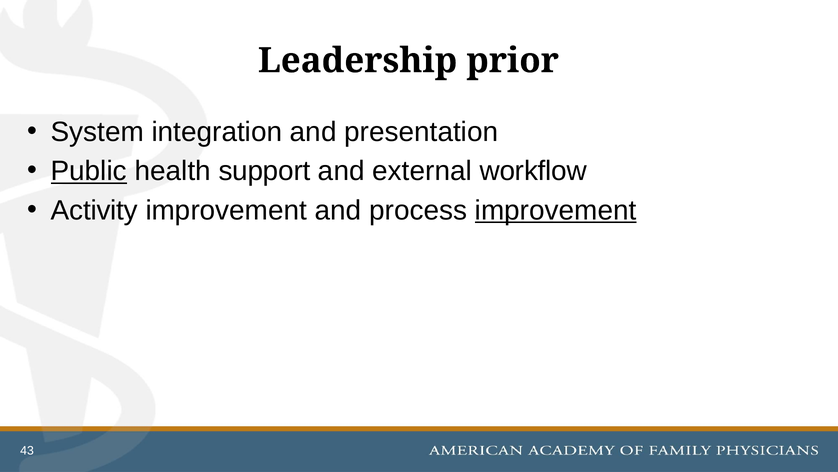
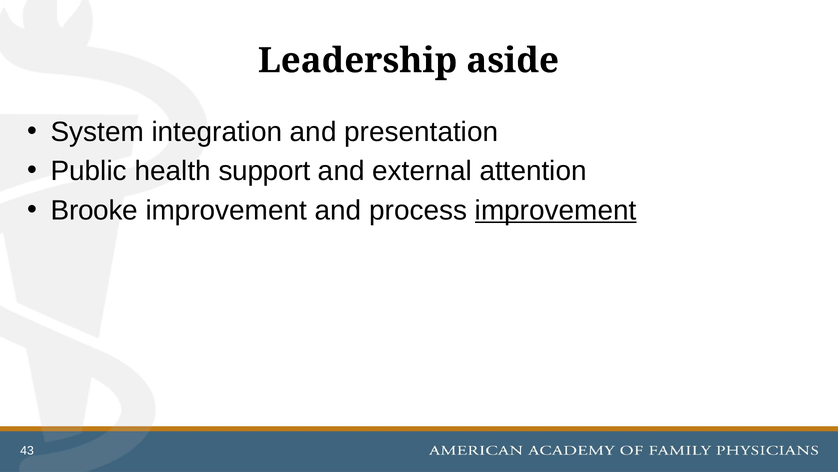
prior: prior -> aside
Public underline: present -> none
workflow: workflow -> attention
Activity: Activity -> Brooke
